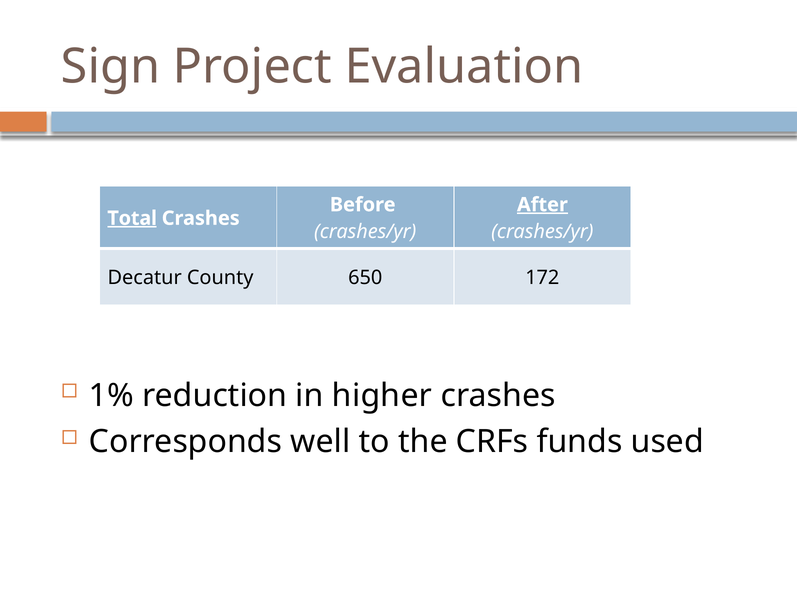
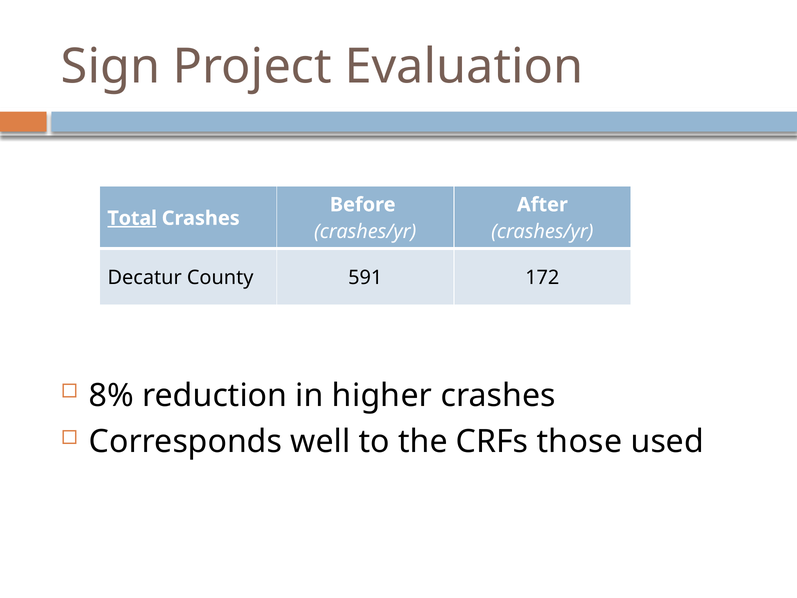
After underline: present -> none
650: 650 -> 591
1%: 1% -> 8%
funds: funds -> those
